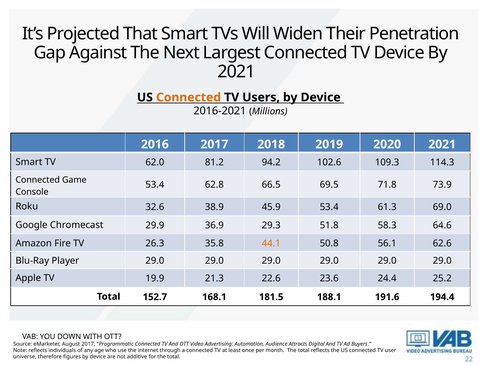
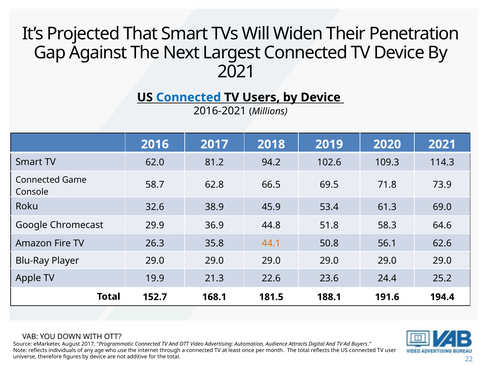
Connected at (189, 97) colour: orange -> blue
53.4 at (155, 185): 53.4 -> 58.7
29.3: 29.3 -> 44.8
